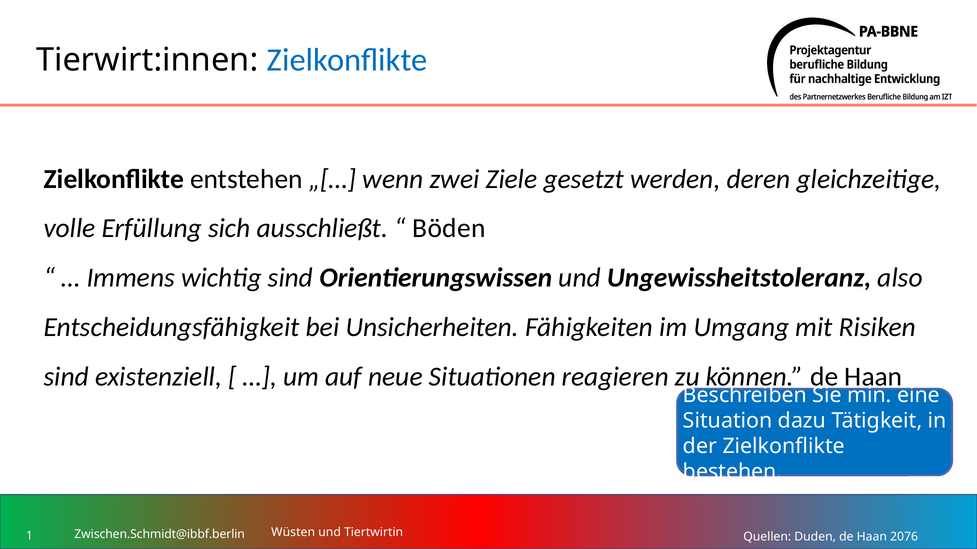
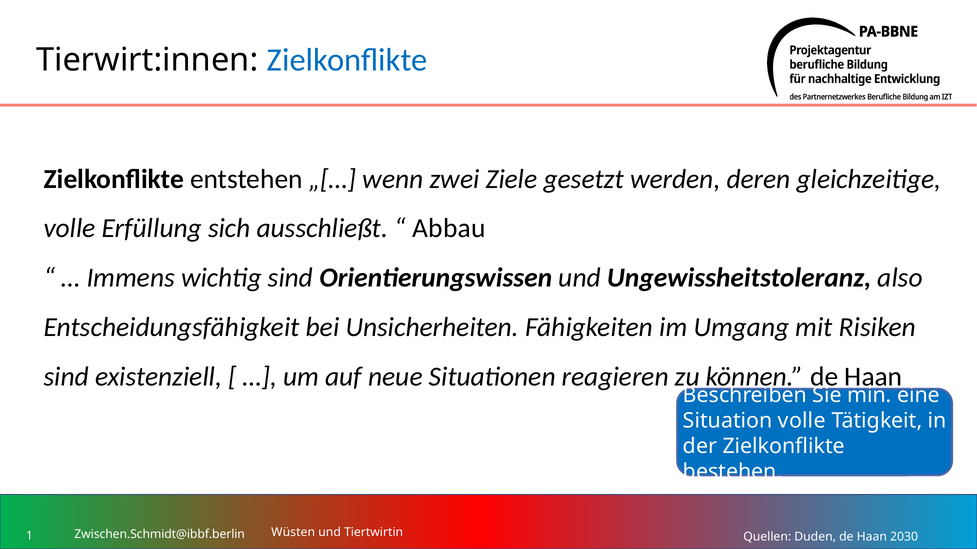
Böden: Böden -> Abbau
Situation dazu: dazu -> volle
2076: 2076 -> 2030
